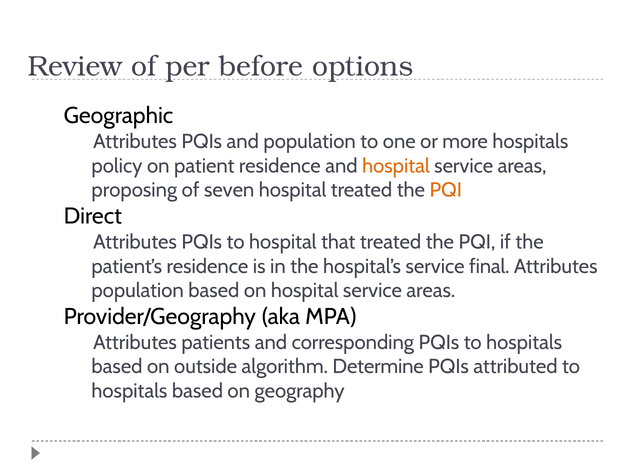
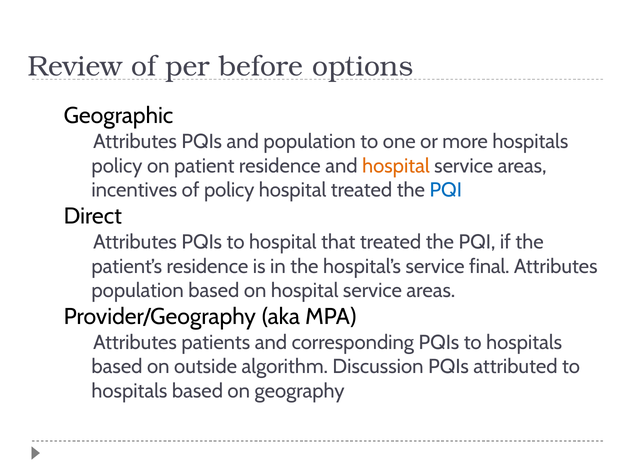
proposing: proposing -> incentives
of seven: seven -> policy
PQI at (446, 190) colour: orange -> blue
Determine: Determine -> Discussion
